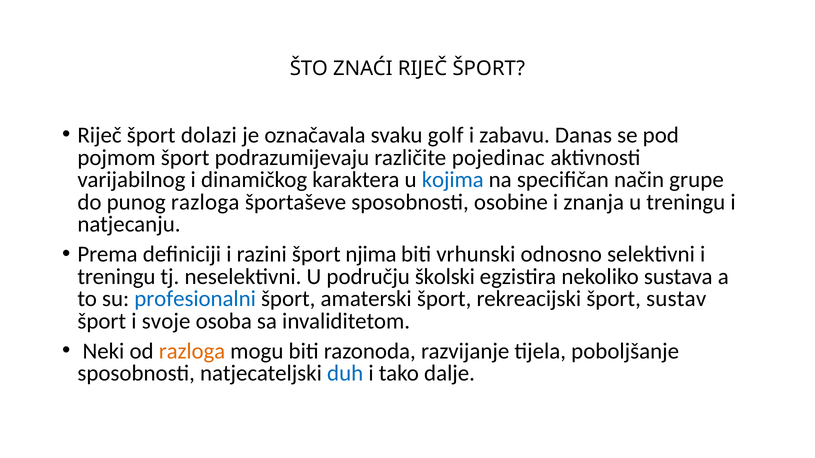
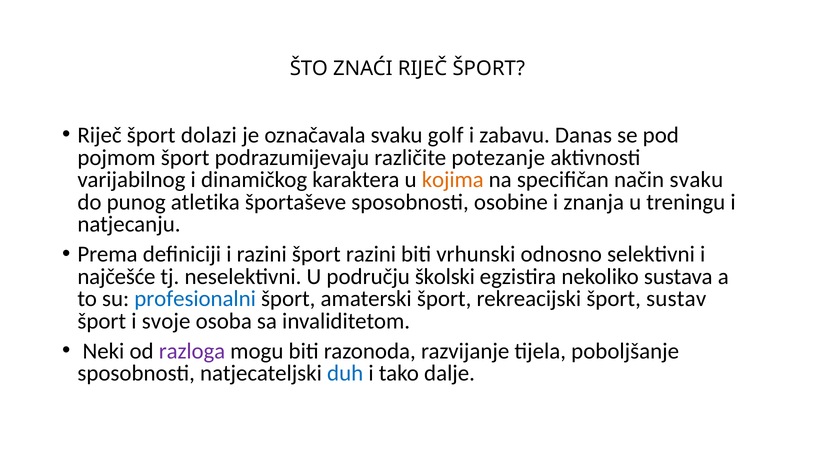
pojedinac: pojedinac -> potezanje
kojima colour: blue -> orange
način grupe: grupe -> svaku
punog razloga: razloga -> atletika
šport njima: njima -> razini
treningu at (116, 277): treningu -> najčešće
razloga at (192, 351) colour: orange -> purple
